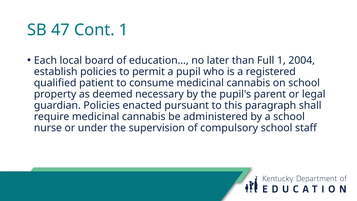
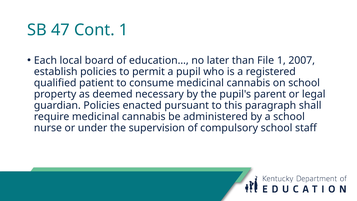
Full: Full -> File
2004: 2004 -> 2007
